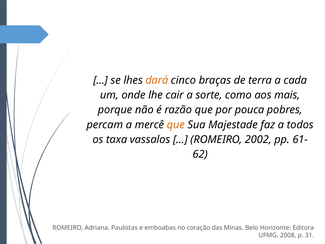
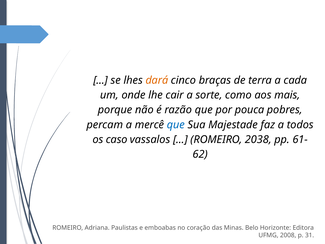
que at (176, 125) colour: orange -> blue
taxa: taxa -> caso
2002: 2002 -> 2038
